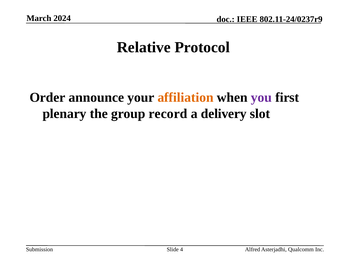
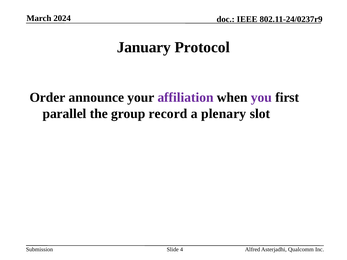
Relative: Relative -> January
affiliation colour: orange -> purple
plenary: plenary -> parallel
delivery: delivery -> plenary
